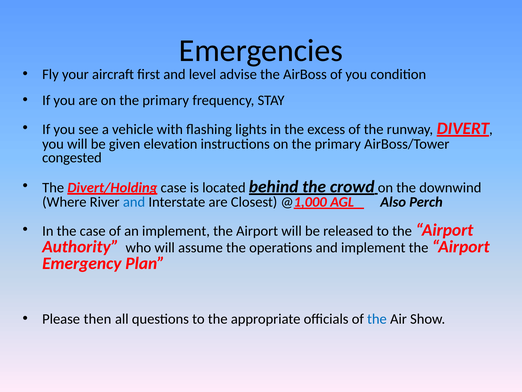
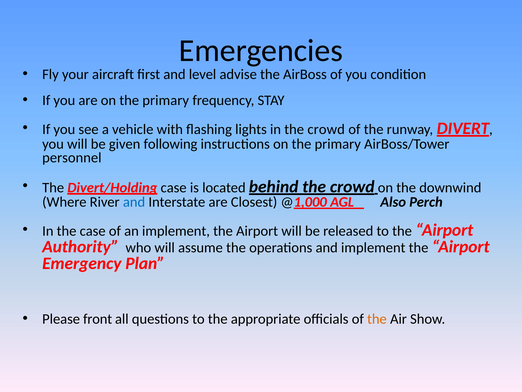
in the excess: excess -> crowd
elevation: elevation -> following
congested: congested -> personnel
then: then -> front
the at (377, 319) colour: blue -> orange
